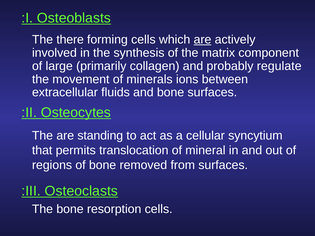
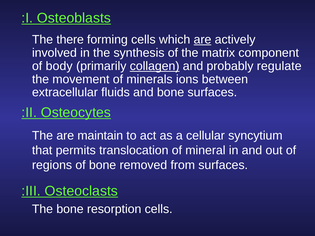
large: large -> body
collagen underline: none -> present
standing: standing -> maintain
